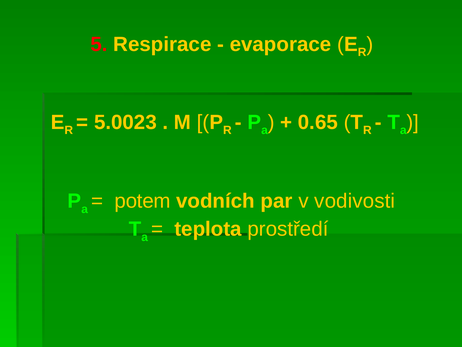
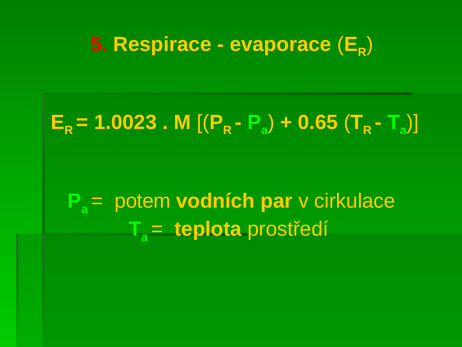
5.0023: 5.0023 -> 1.0023
vodivosti: vodivosti -> cirkulace
